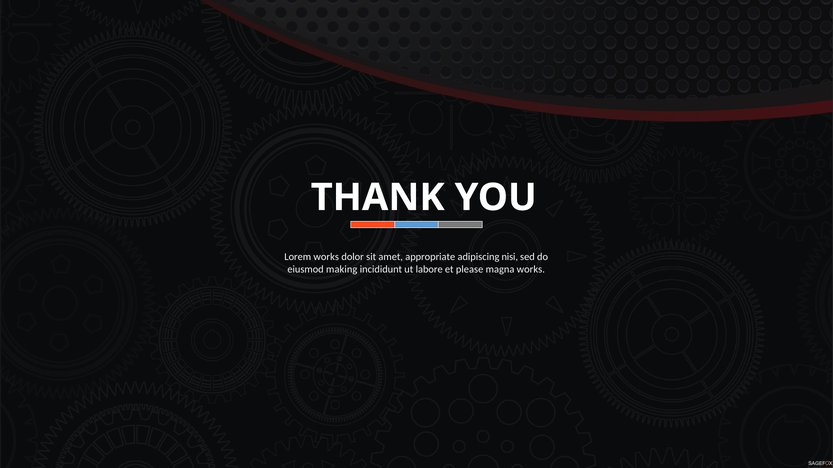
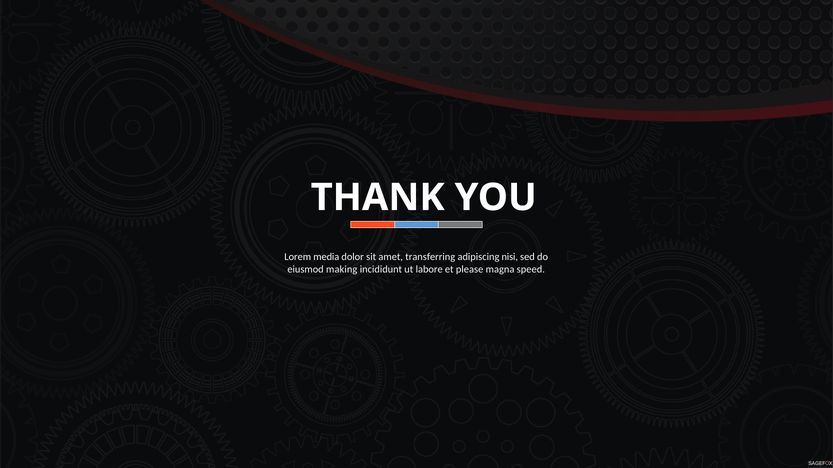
Lorem works: works -> media
appropriate: appropriate -> transferring
magna works: works -> speed
